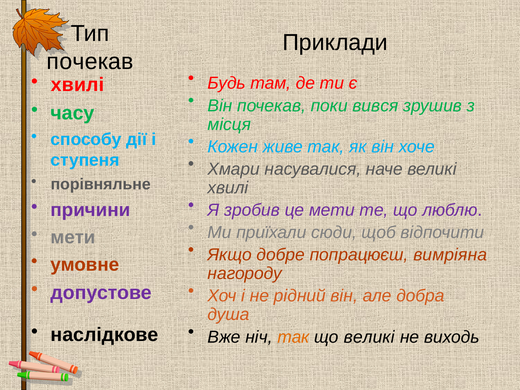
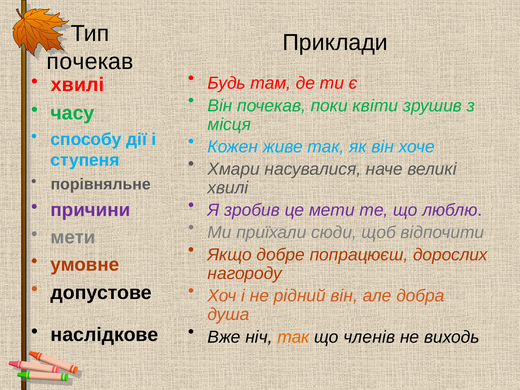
вився: вився -> квіти
вимріяна: вимріяна -> дорослих
допустове colour: purple -> black
що великі: великі -> членів
